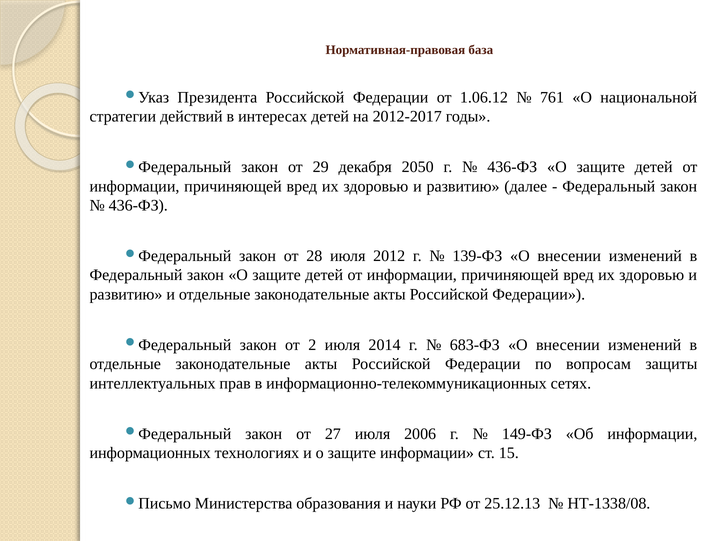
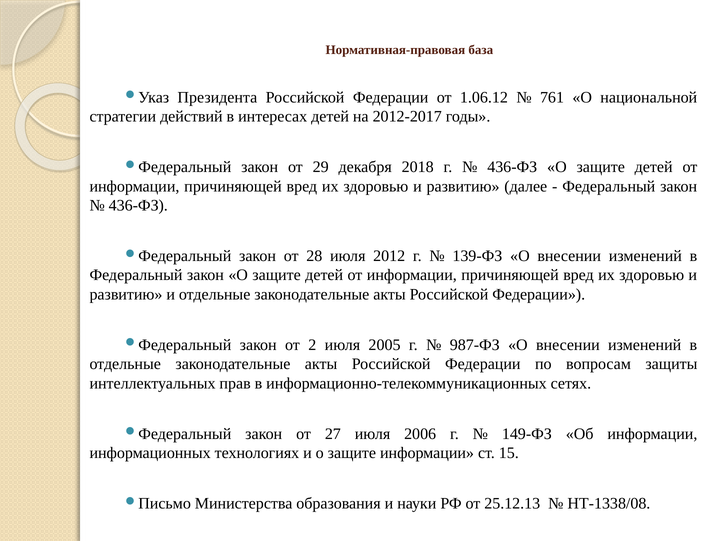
2050: 2050 -> 2018
2014: 2014 -> 2005
683-ФЗ: 683-ФЗ -> 987-ФЗ
